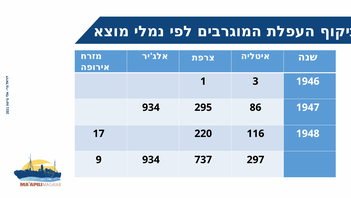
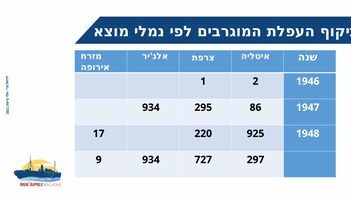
3: 3 -> 2
116: 116 -> 925
737: 737 -> 727
